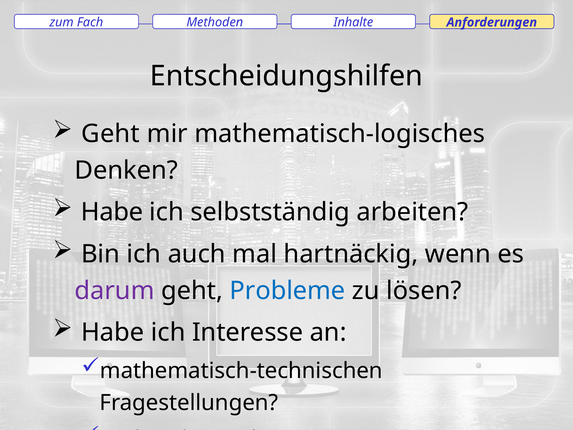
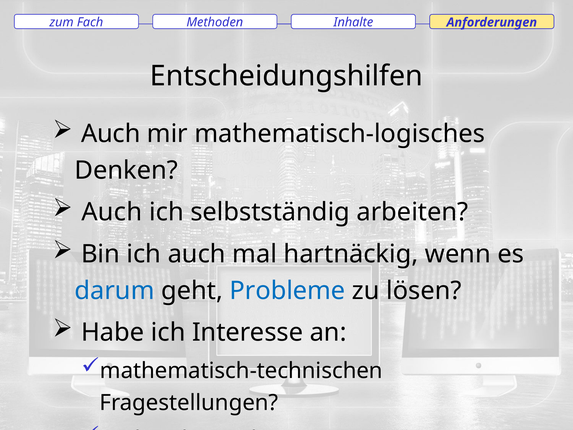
Geht at (111, 134): Geht -> Auch
Habe at (112, 212): Habe -> Auch
darum colour: purple -> blue
